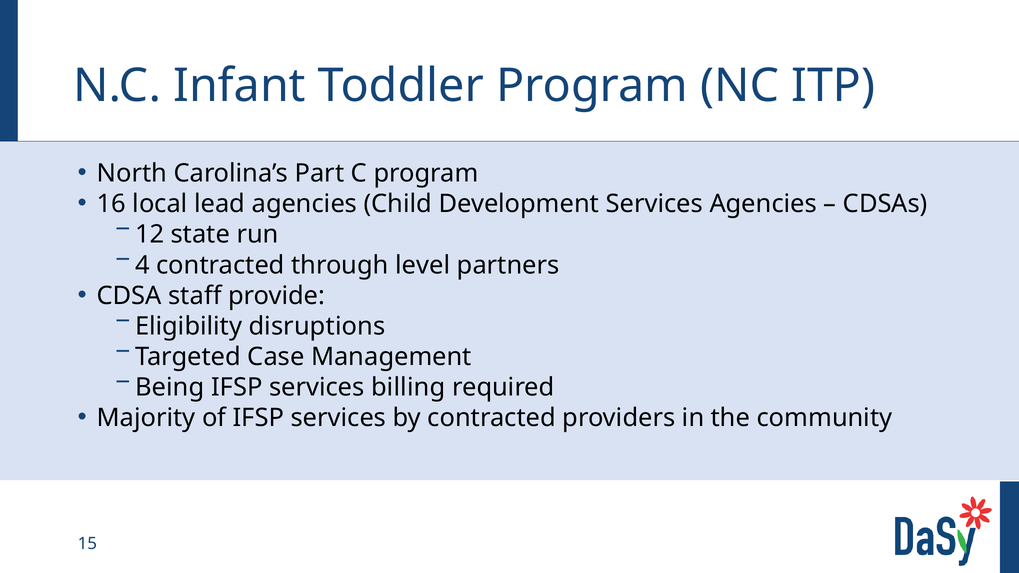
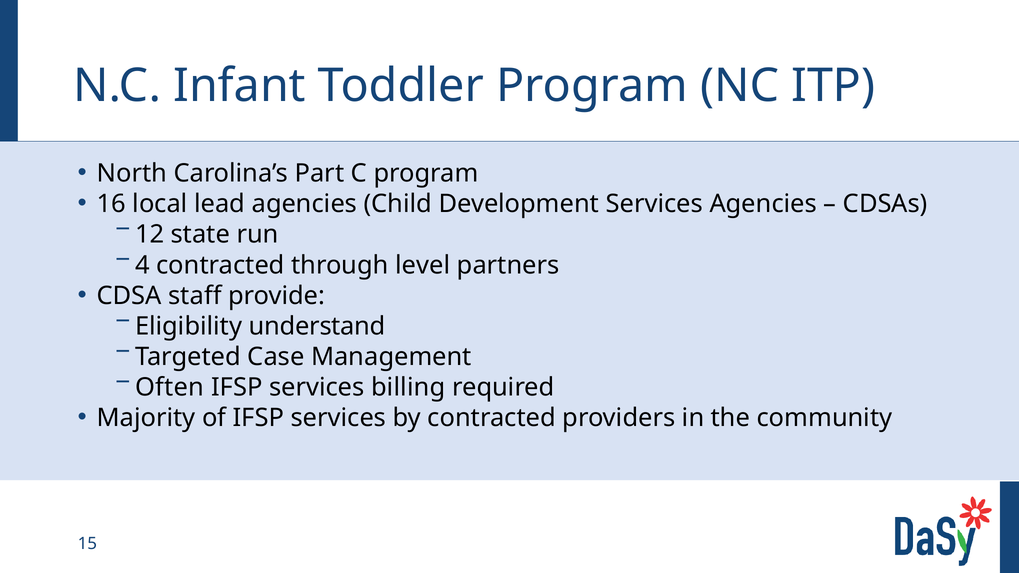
disruptions: disruptions -> understand
Being: Being -> Often
